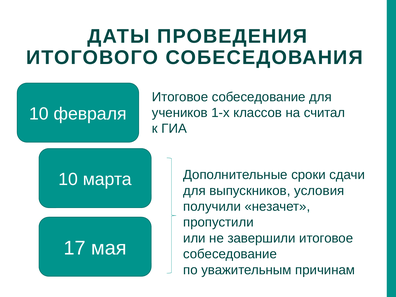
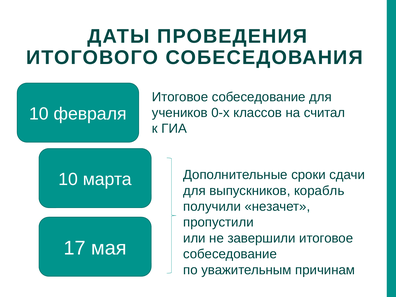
1-х: 1-х -> 0-х
условия: условия -> корабль
